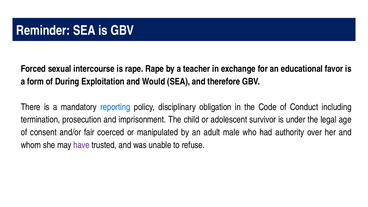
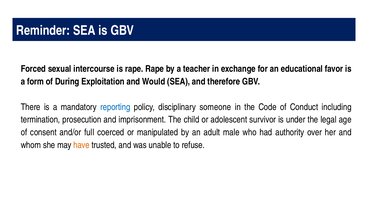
obligation: obligation -> someone
fair: fair -> full
have colour: purple -> orange
